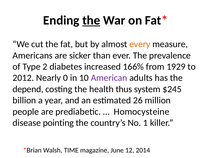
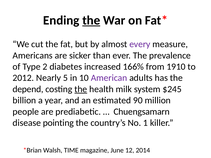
every colour: orange -> purple
1929: 1929 -> 1910
0: 0 -> 5
the at (81, 89) underline: none -> present
thus: thus -> milk
26: 26 -> 90
Homocysteine: Homocysteine -> Chuengsamarn
